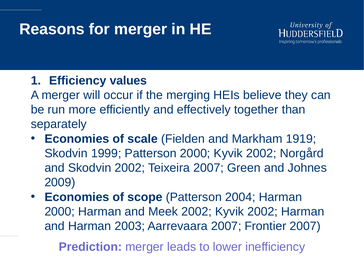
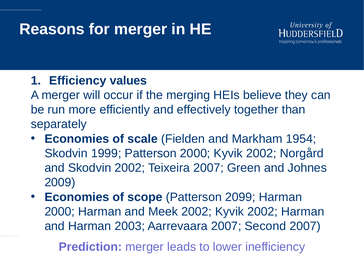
1919: 1919 -> 1954
2004: 2004 -> 2099
Frontier: Frontier -> Second
